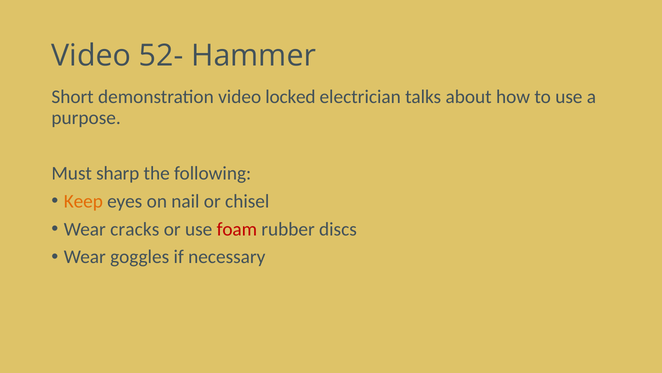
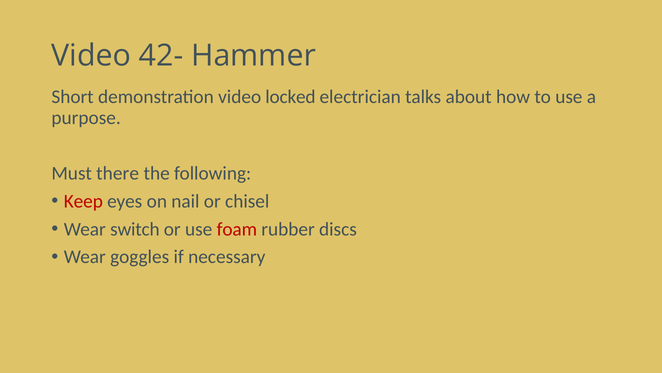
52-: 52- -> 42-
sharp: sharp -> there
Keep colour: orange -> red
cracks: cracks -> switch
